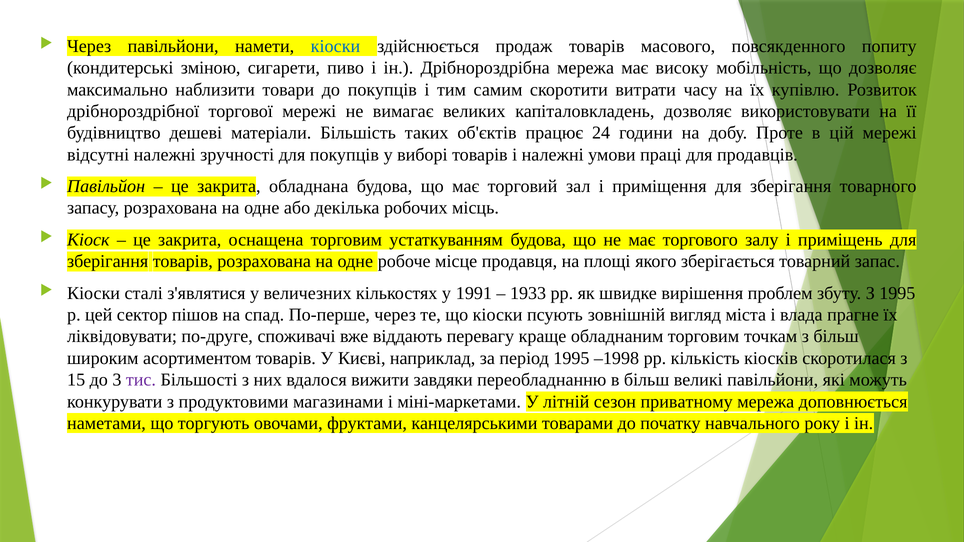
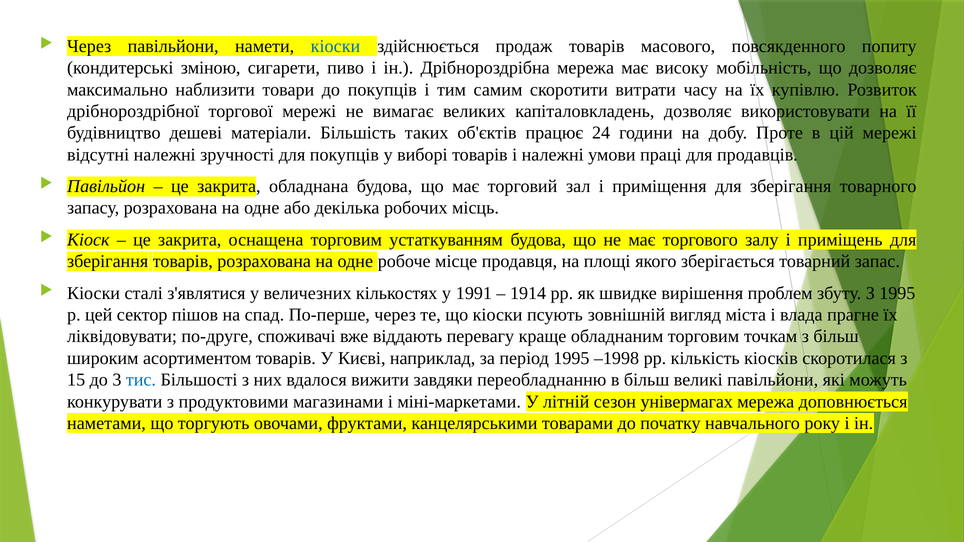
1933: 1933 -> 1914
тис colour: purple -> blue
приватному: приватному -> універмагах
